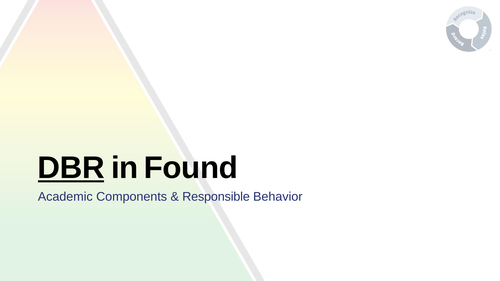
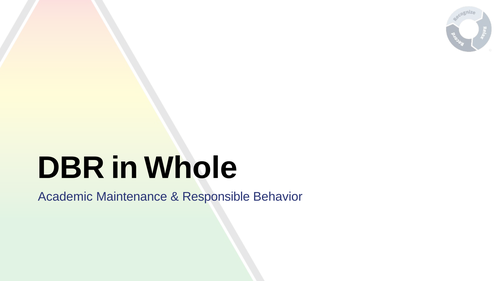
DBR underline: present -> none
Found: Found -> Whole
Components: Components -> Maintenance
